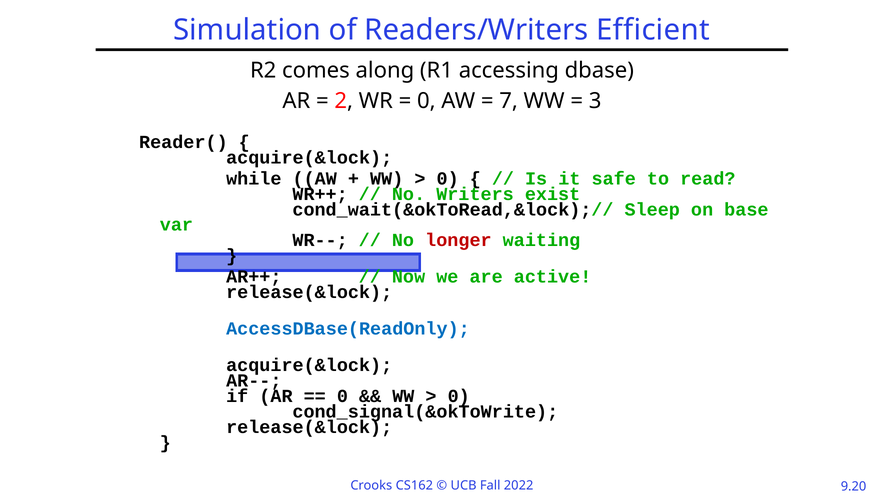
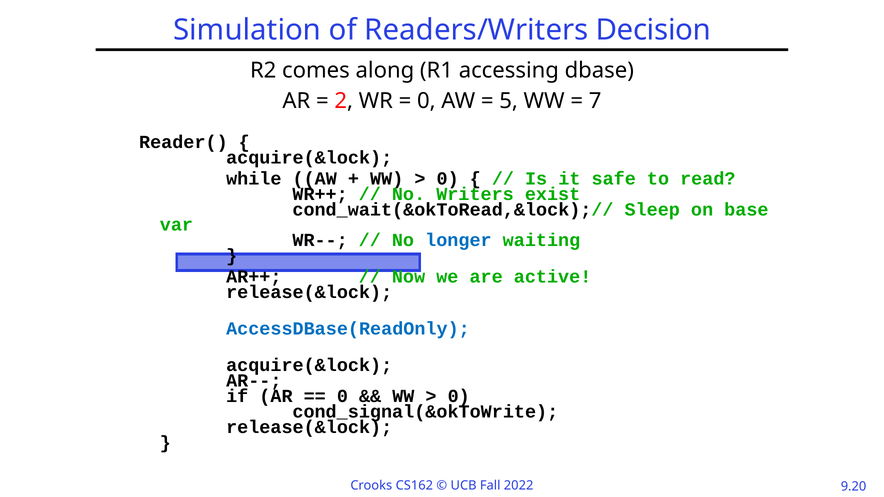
Efficient: Efficient -> Decision
7: 7 -> 5
3: 3 -> 7
longer colour: red -> blue
